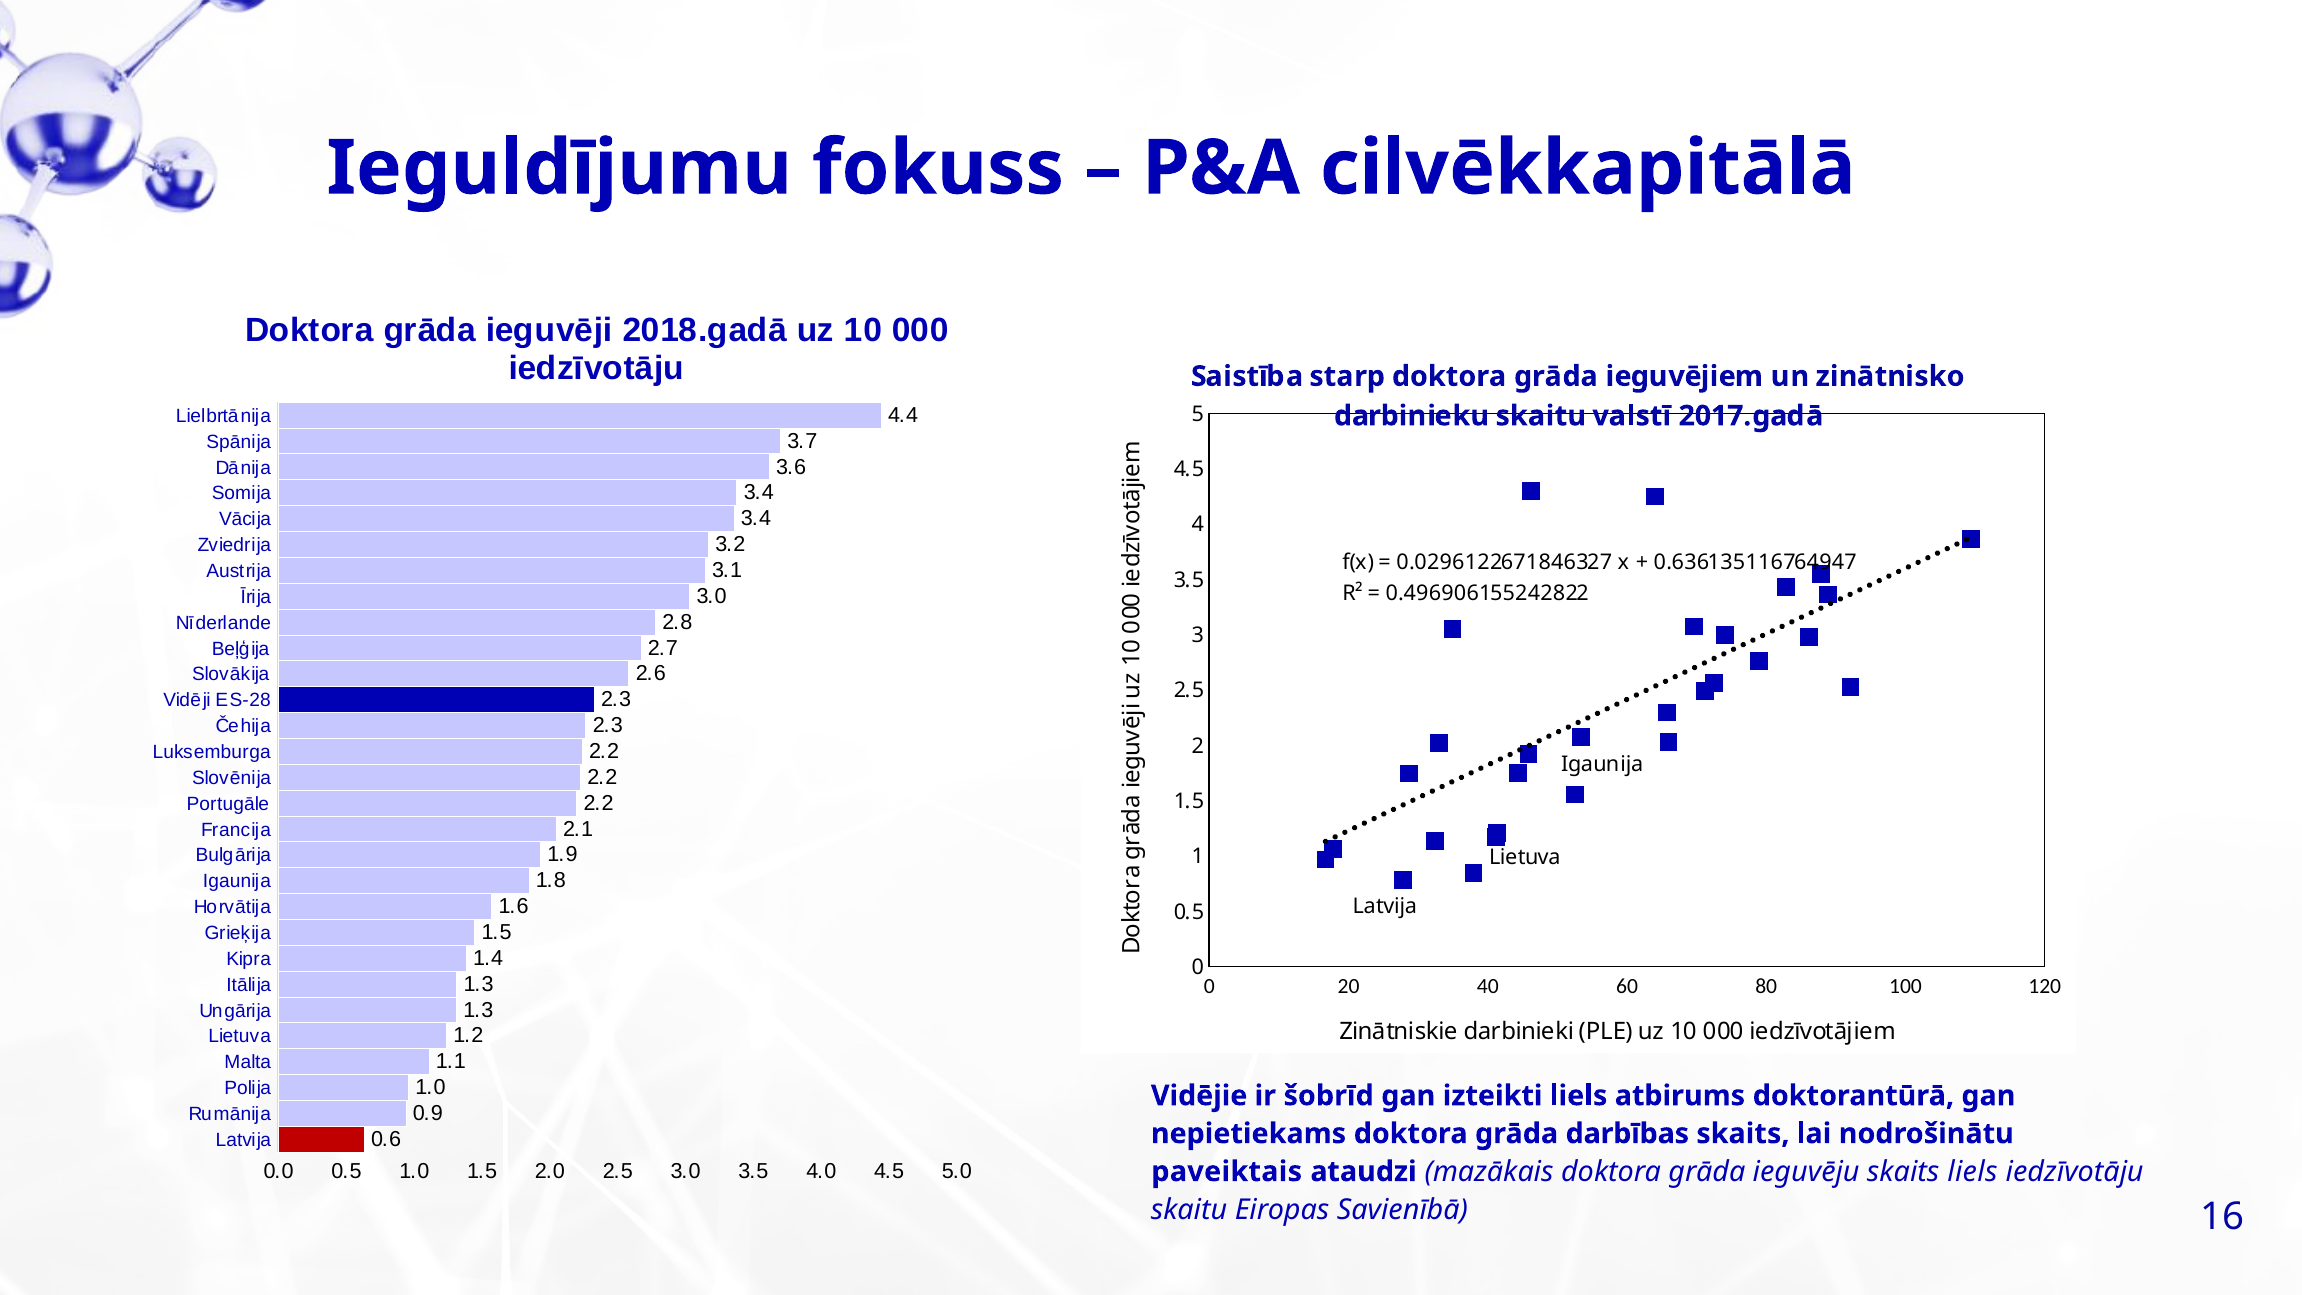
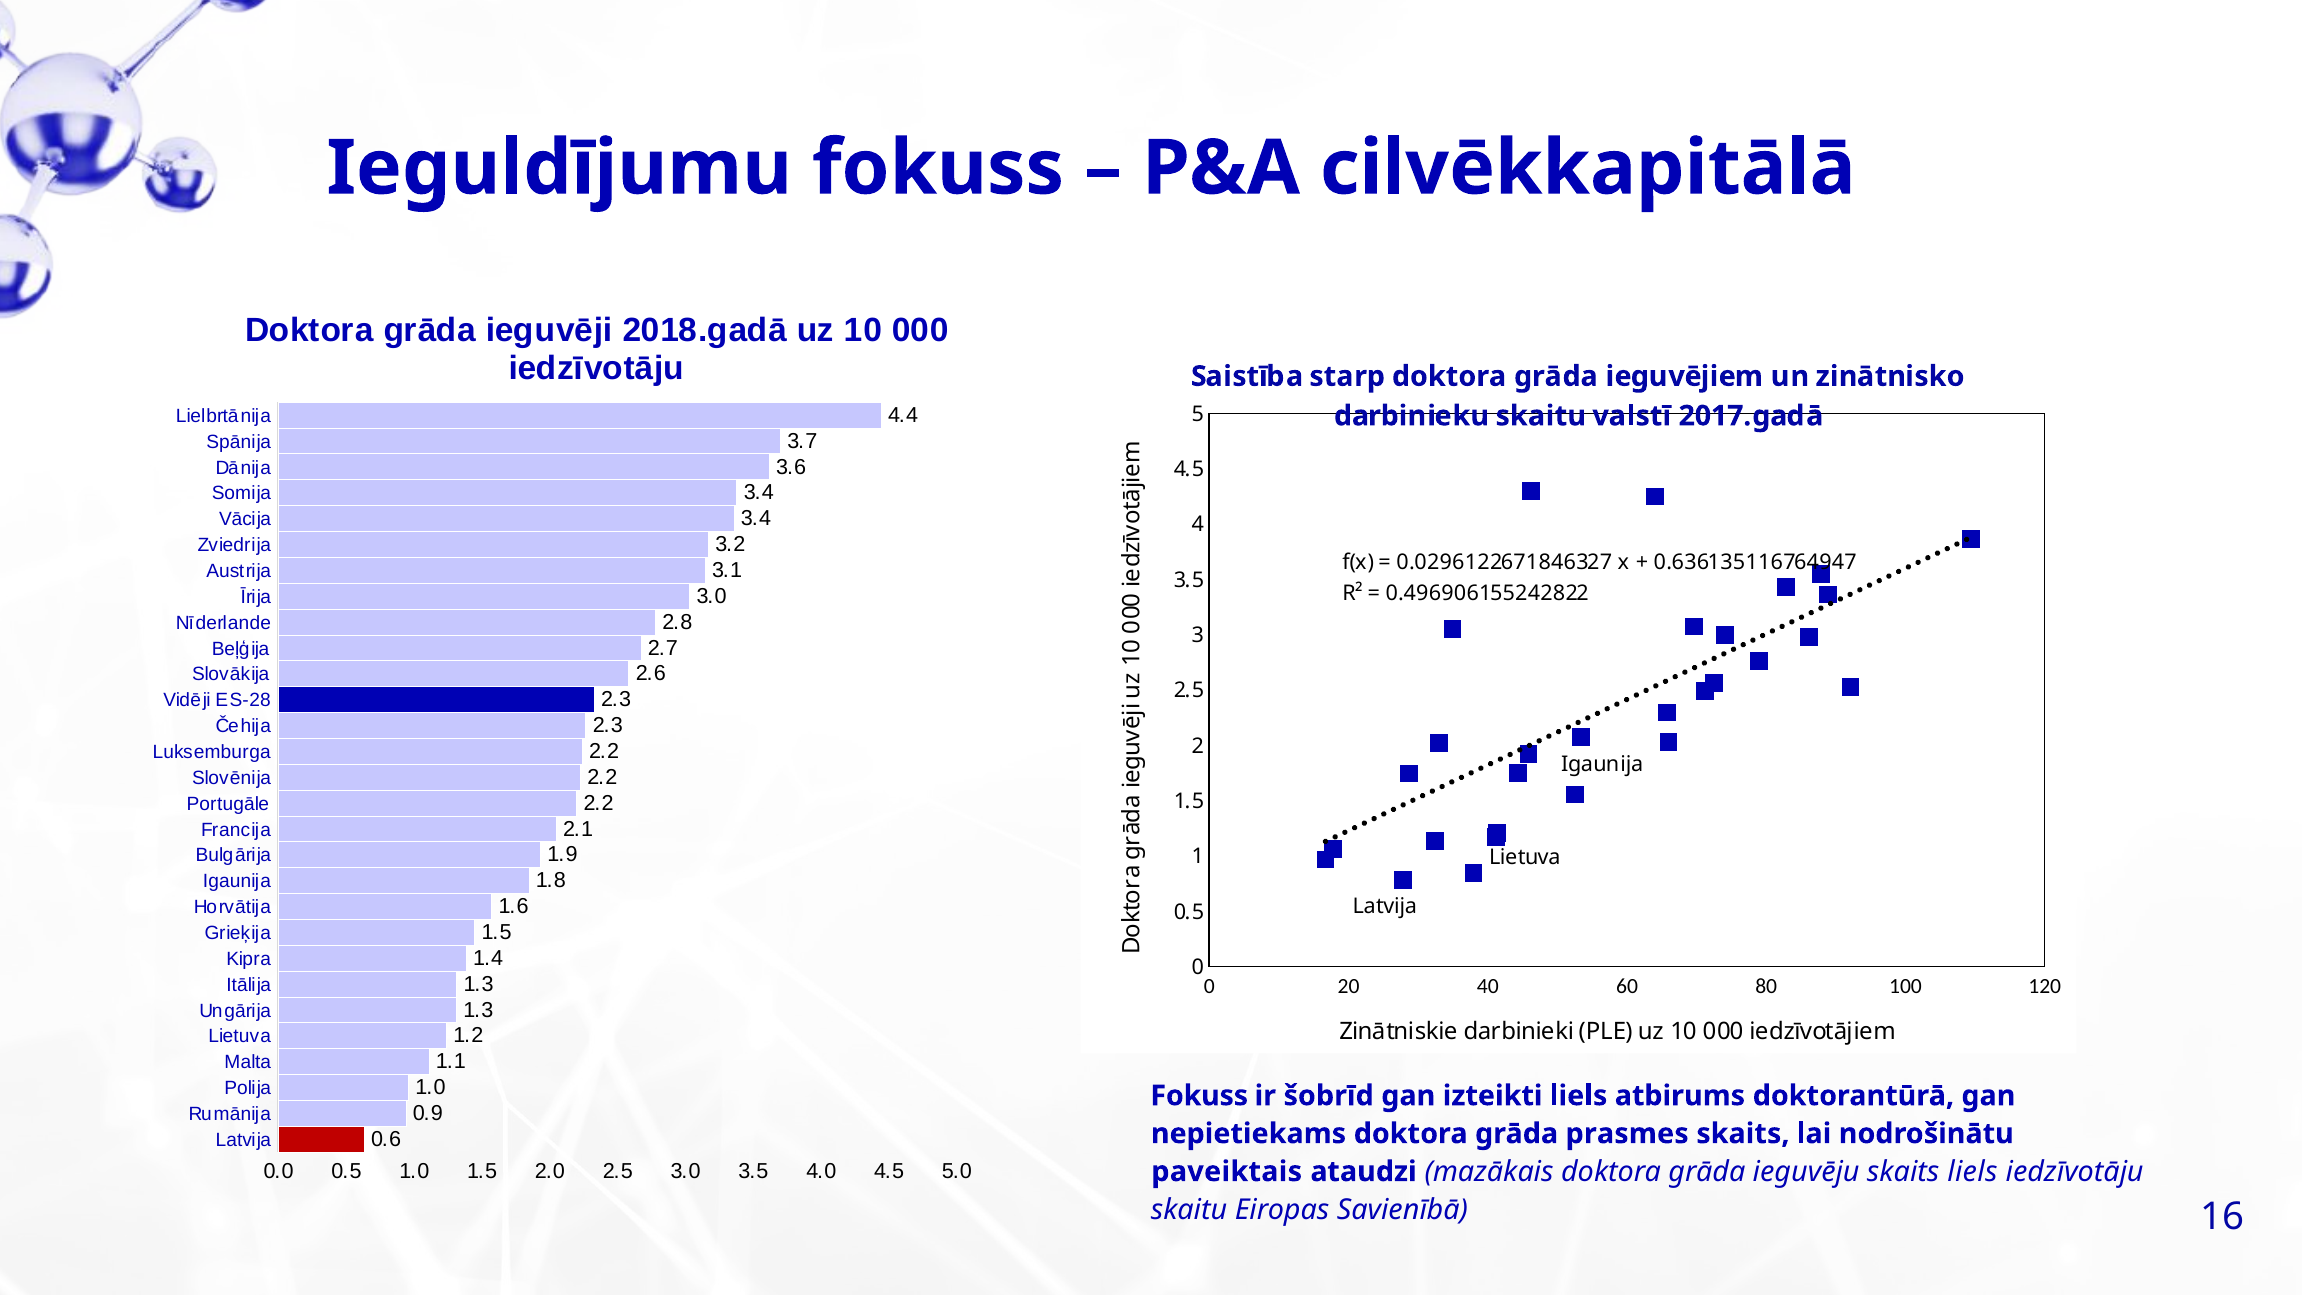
Vidējie at (1199, 1096): Vidējie -> Fokuss
darbības: darbības -> prasmes
